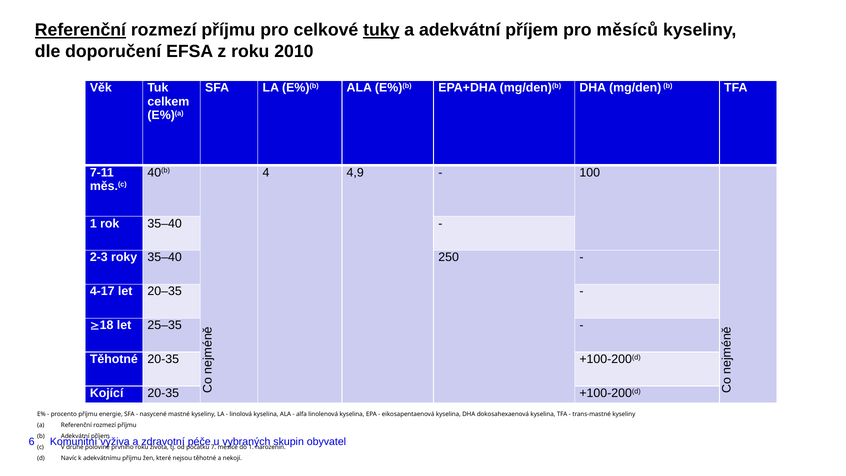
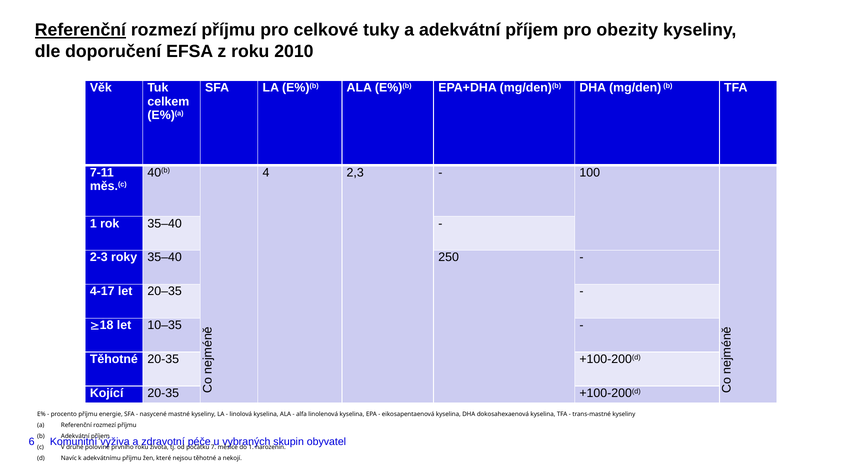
tuky underline: present -> none
měsíců: měsíců -> obezity
4,9: 4,9 -> 2,3
25–35: 25–35 -> 10–35
